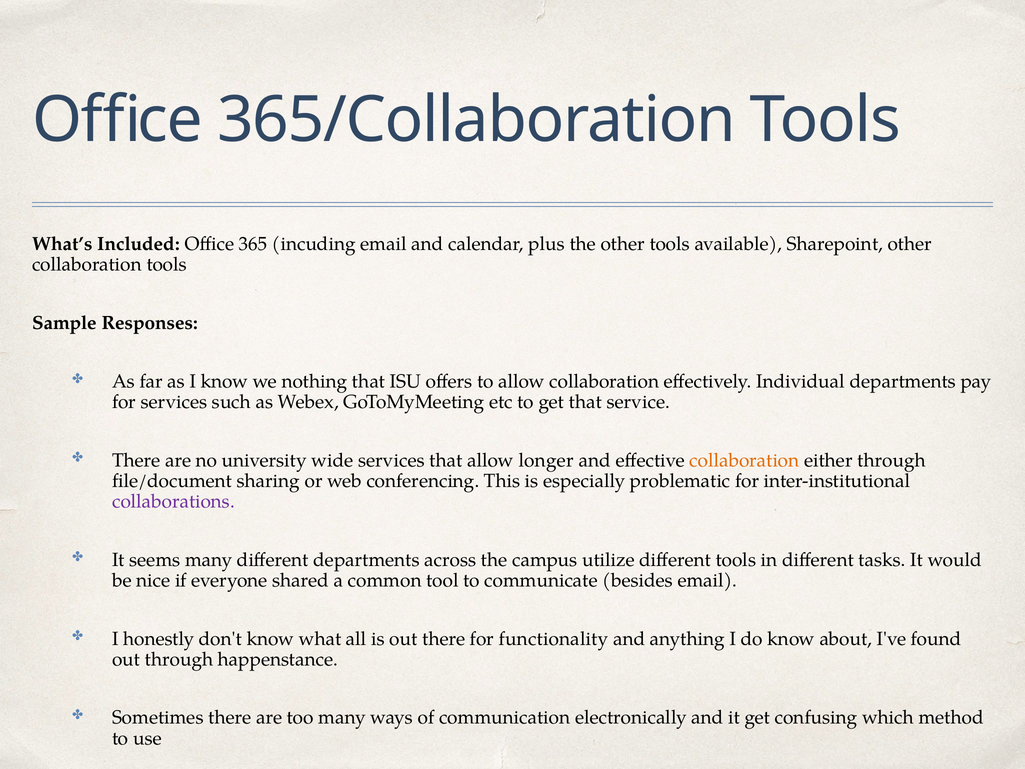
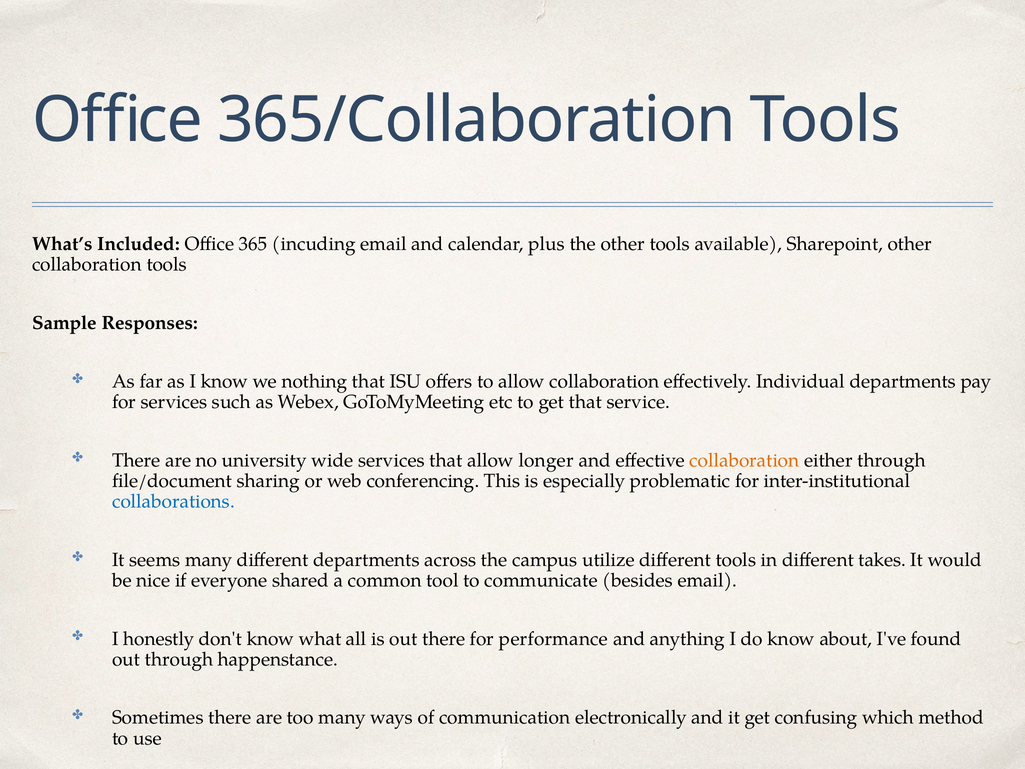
collaborations colour: purple -> blue
tasks: tasks -> takes
functionality: functionality -> performance
